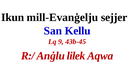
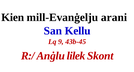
Ikun: Ikun -> Kien
sejjer: sejjer -> arani
Aqwa: Aqwa -> Skont
